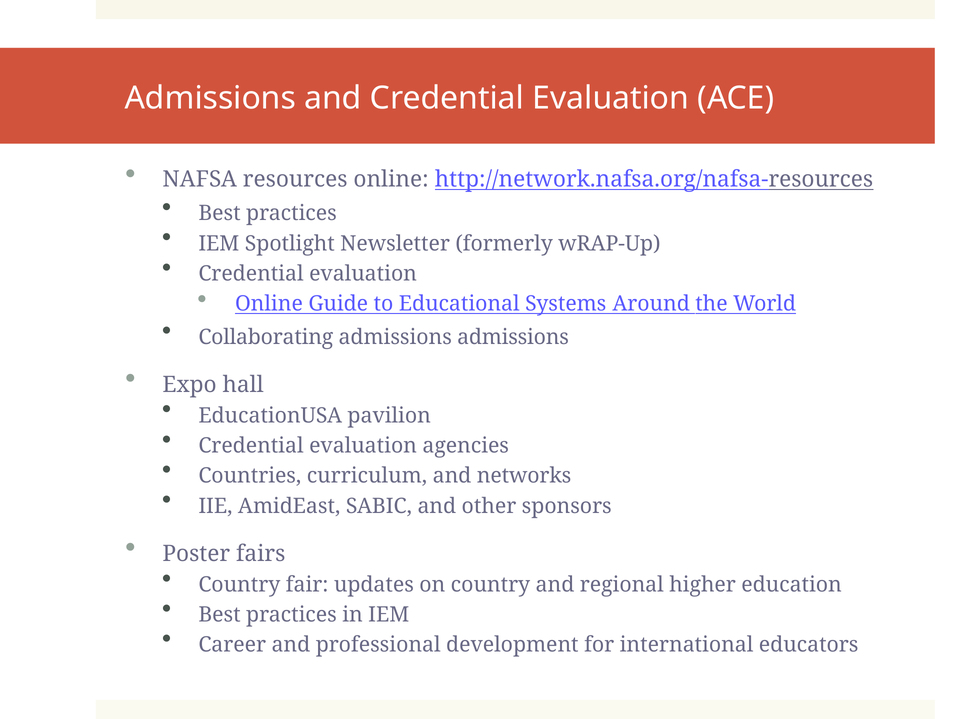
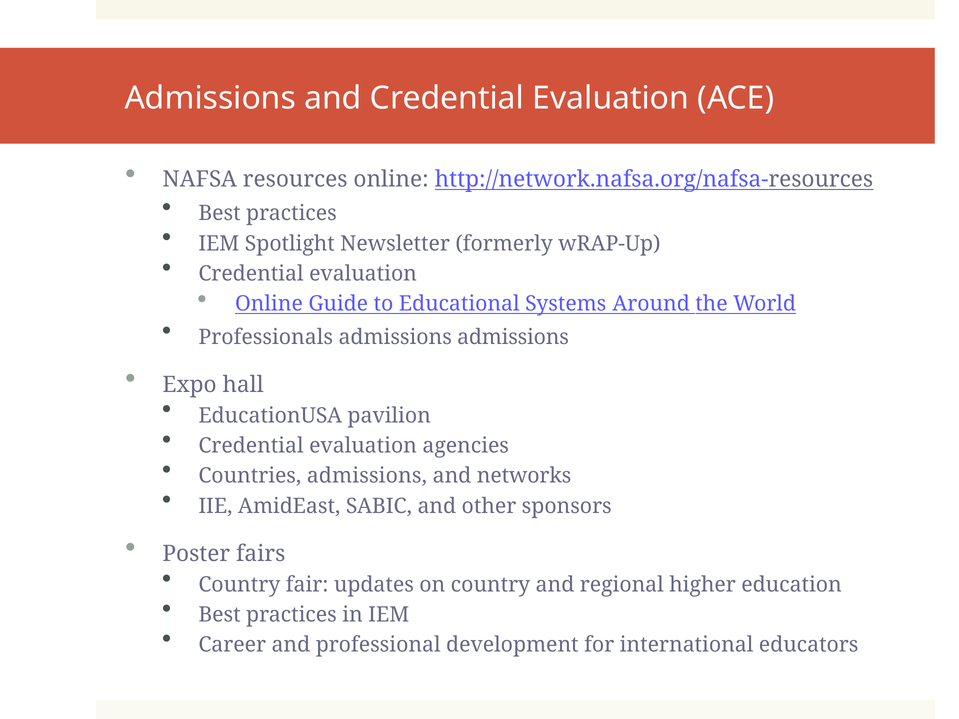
Collaborating: Collaborating -> Professionals
Countries curriculum: curriculum -> admissions
